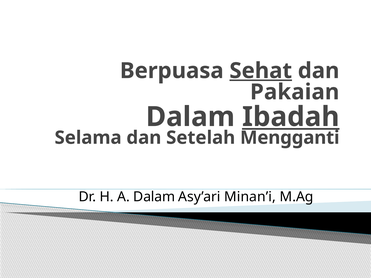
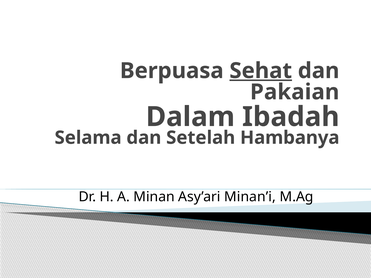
Ibadah underline: present -> none
Mengganti: Mengganti -> Hambanya
A Dalam: Dalam -> Minan
